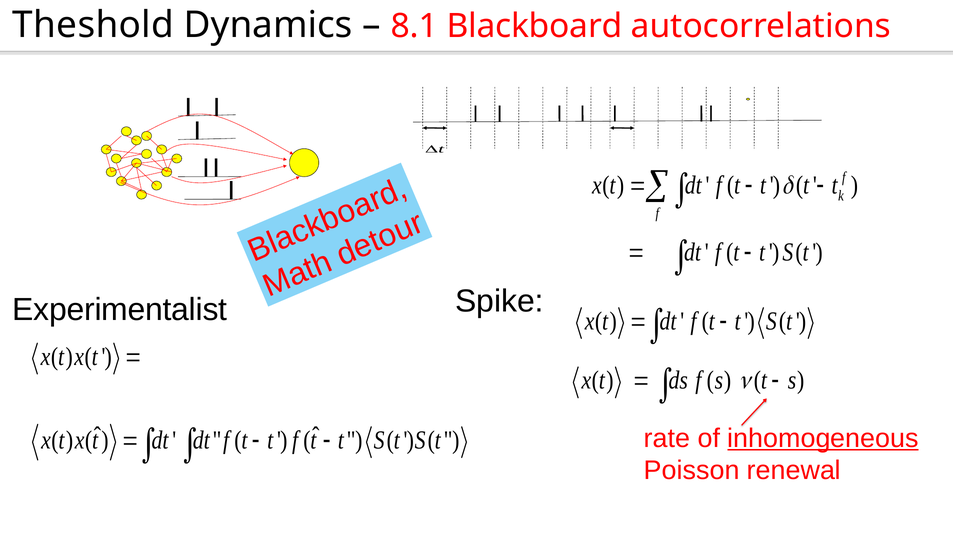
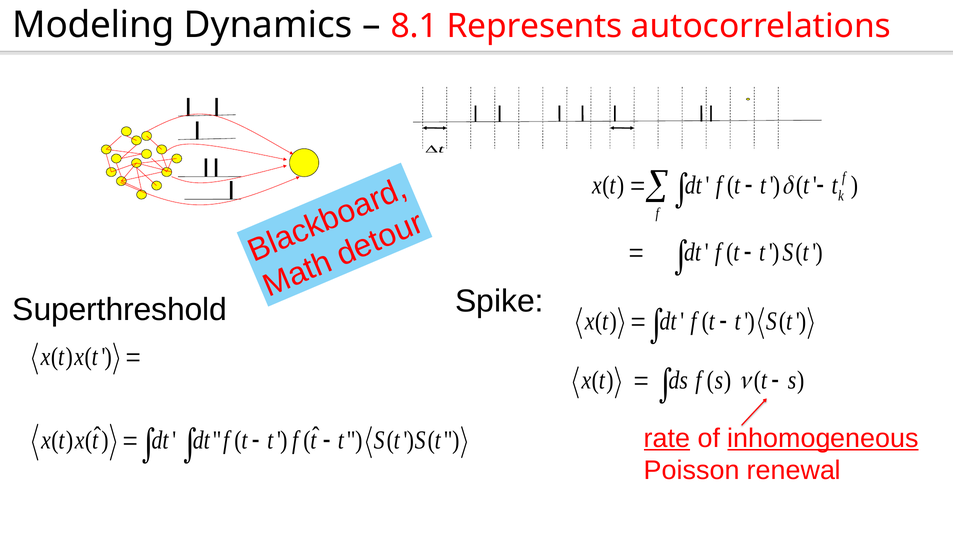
Theshold: Theshold -> Modeling
Blackboard: Blackboard -> Represents
Experimentalist: Experimentalist -> Superthreshold
rate underline: none -> present
